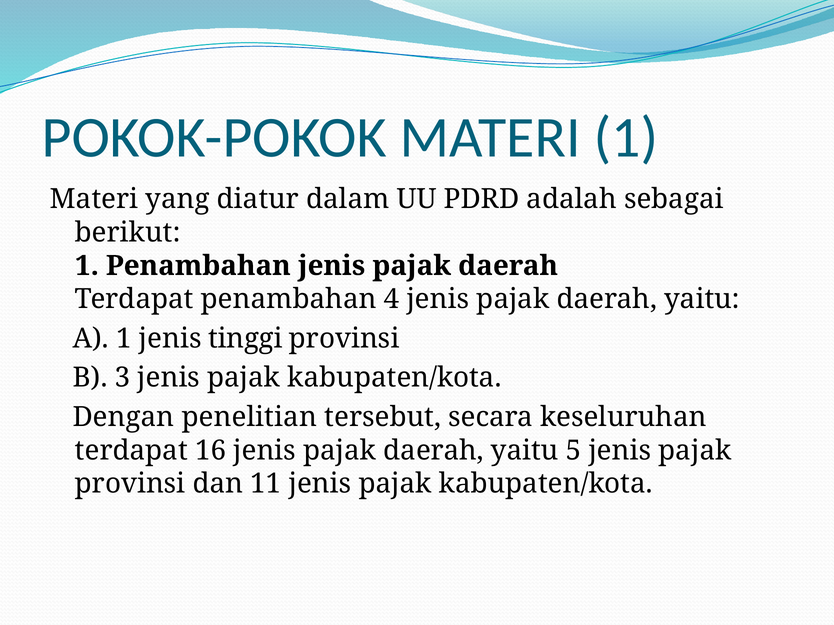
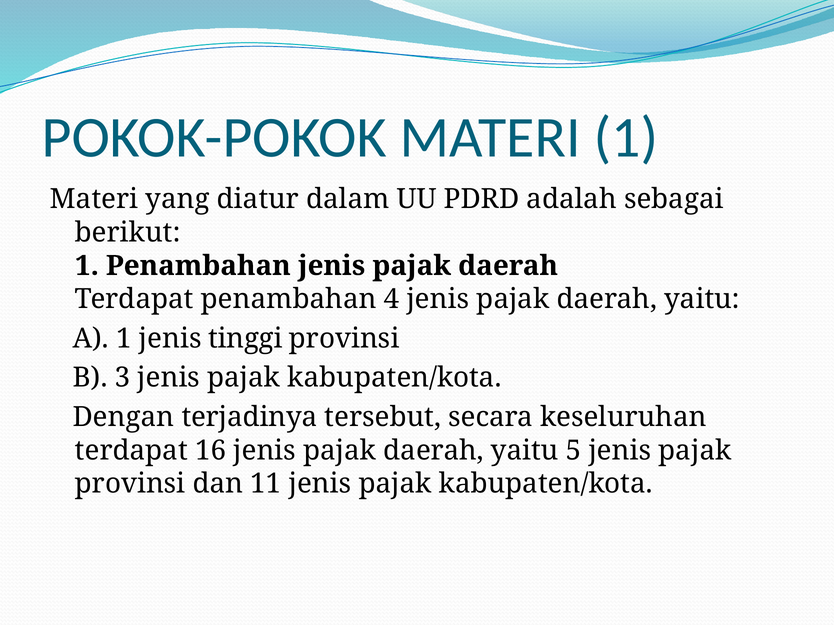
penelitian: penelitian -> terjadinya
